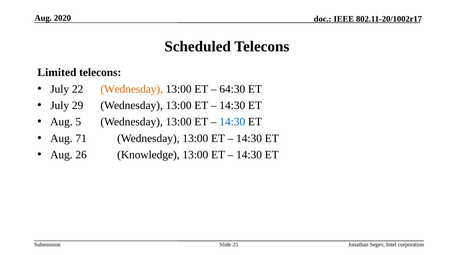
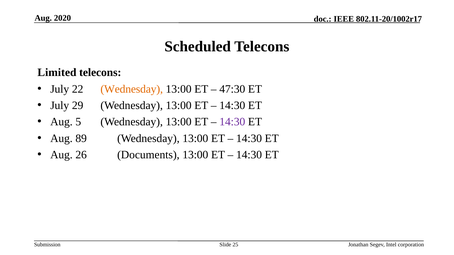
64:30: 64:30 -> 47:30
14:30 at (232, 122) colour: blue -> purple
71: 71 -> 89
Knowledge: Knowledge -> Documents
